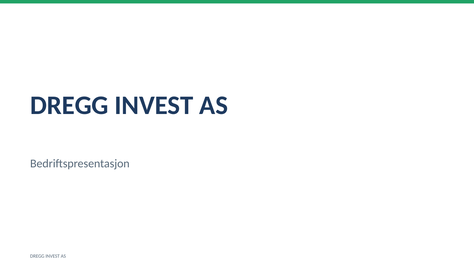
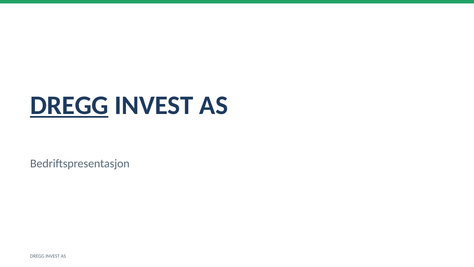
DREGG at (69, 105) underline: none -> present
